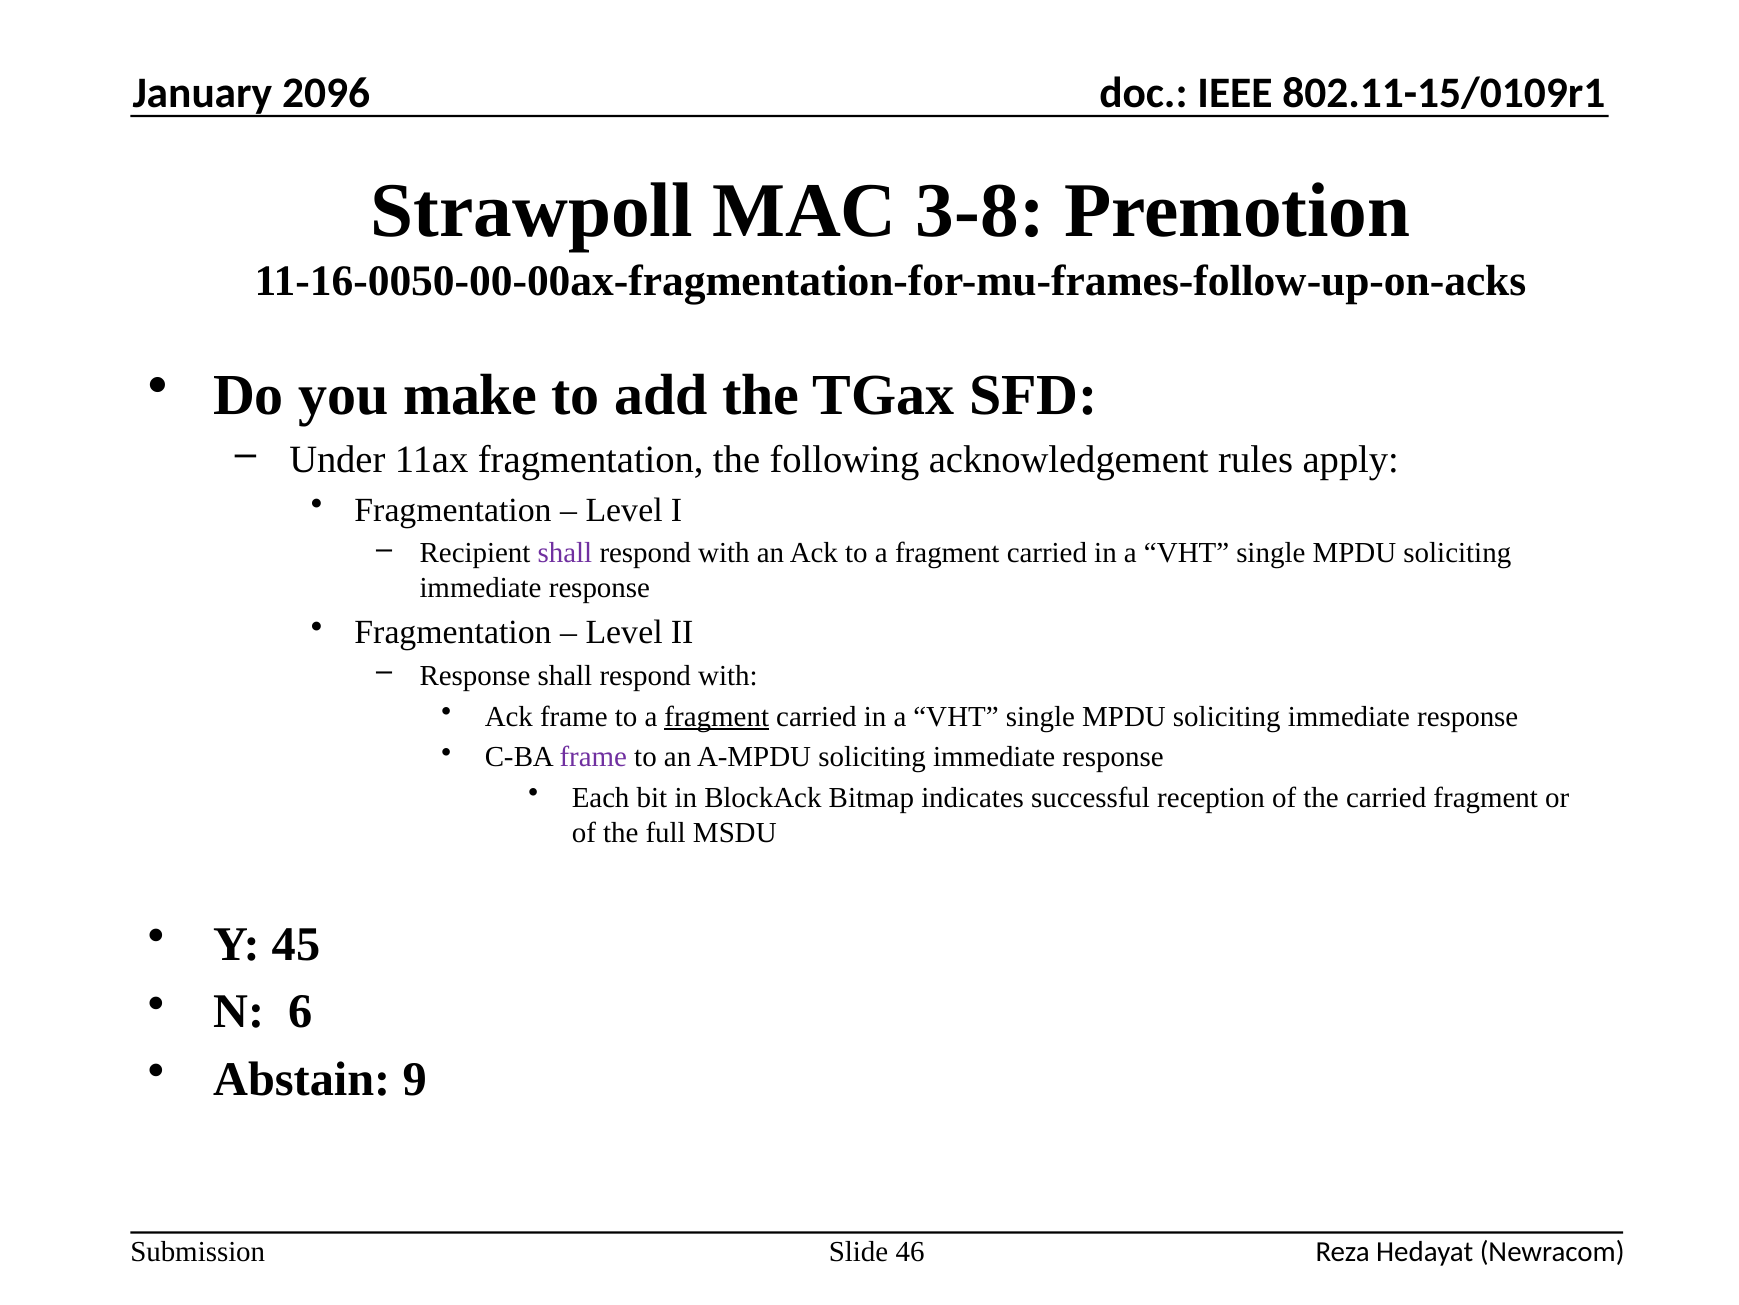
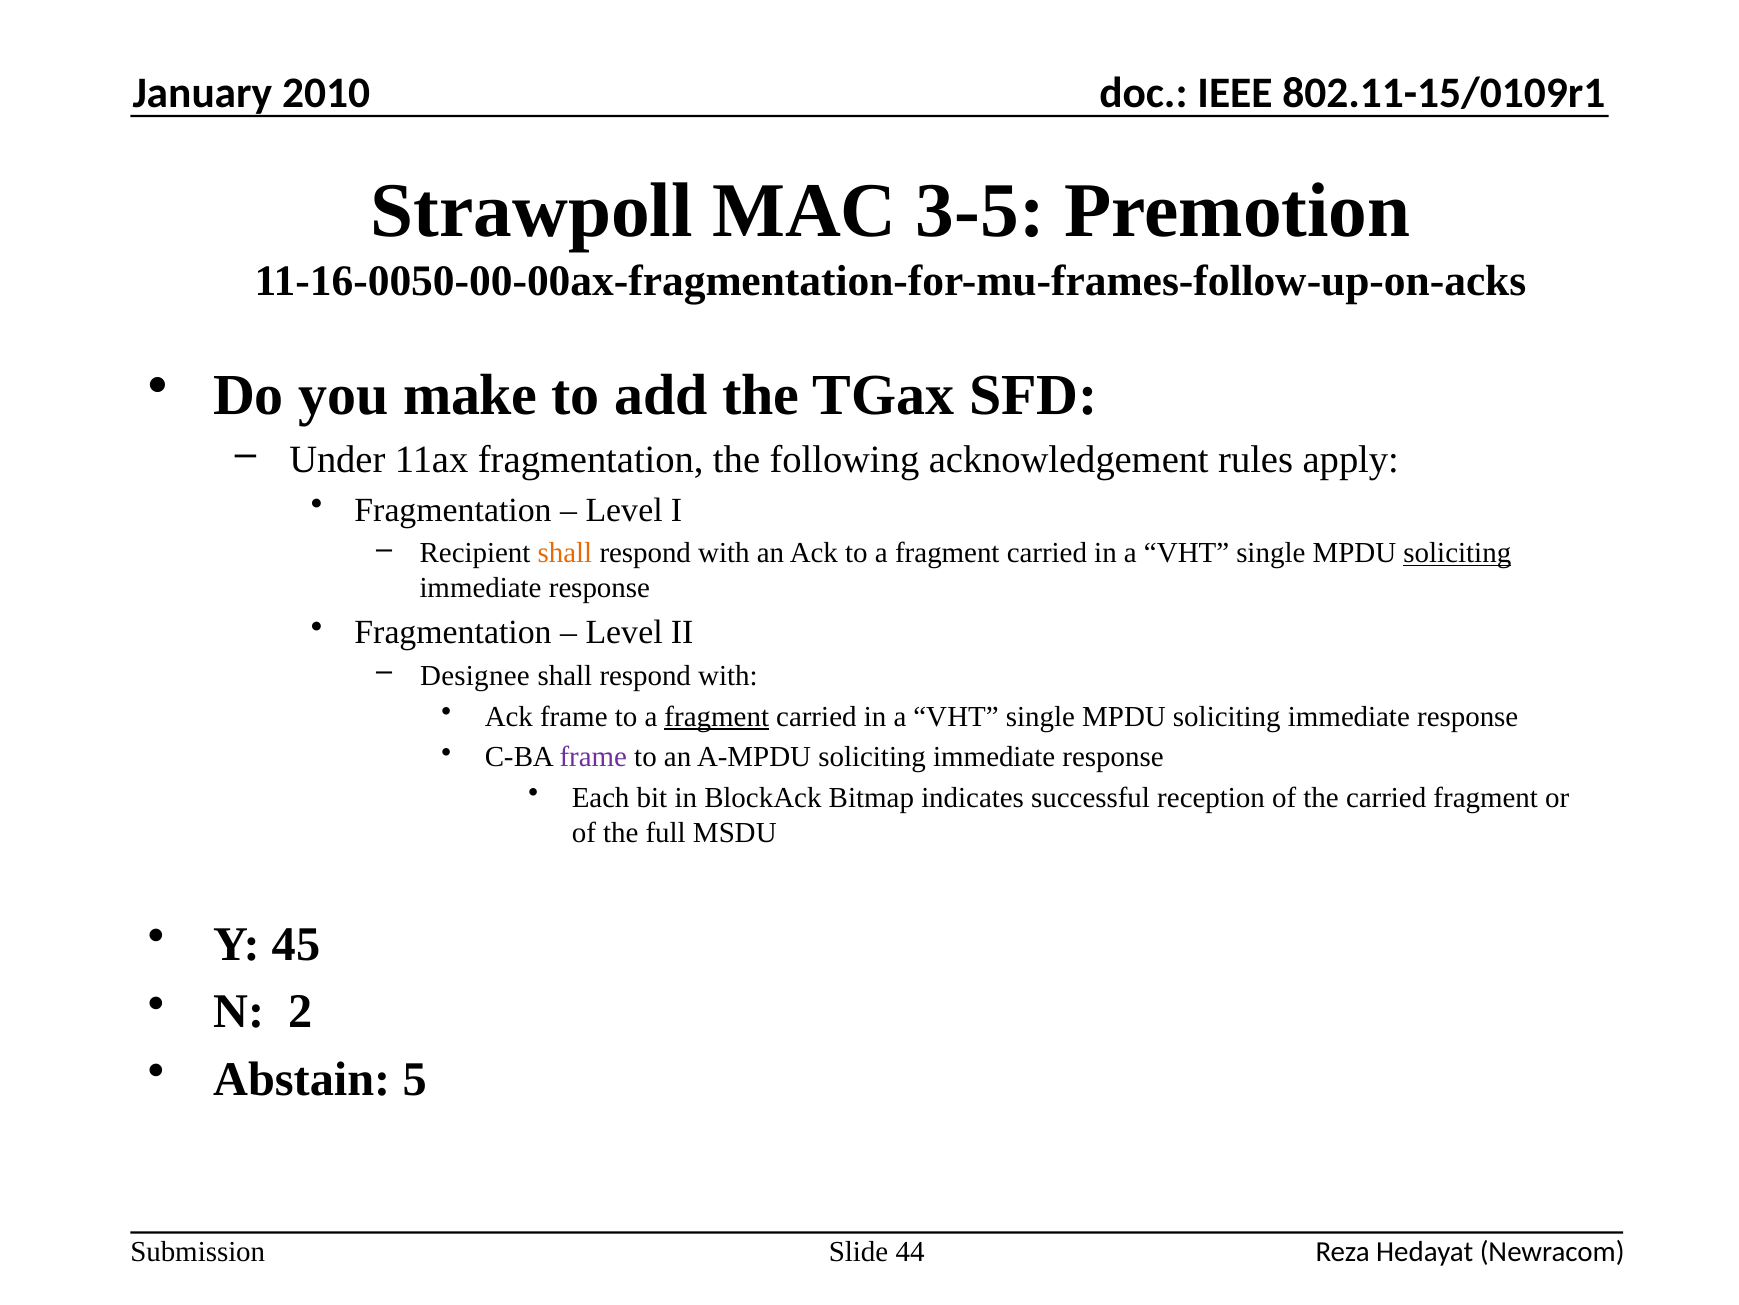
2096: 2096 -> 2010
3-8: 3-8 -> 3-5
shall at (565, 553) colour: purple -> orange
soliciting at (1457, 553) underline: none -> present
Response at (475, 676): Response -> Designee
6: 6 -> 2
9: 9 -> 5
46: 46 -> 44
